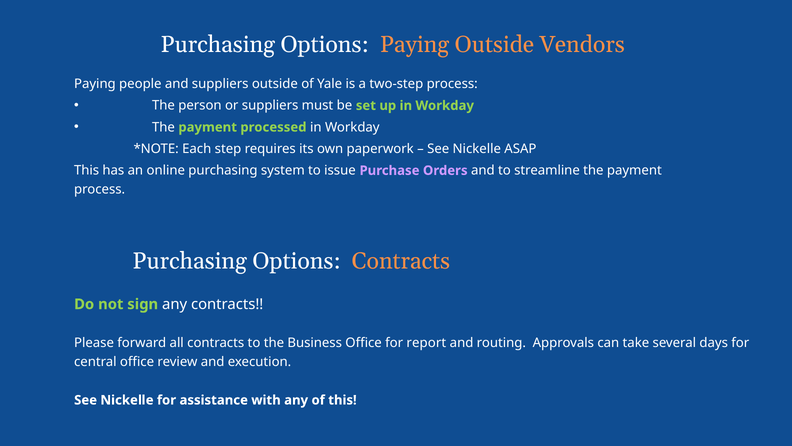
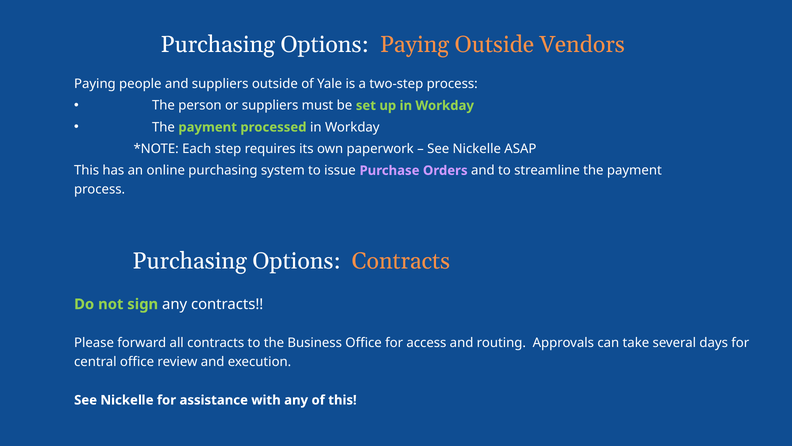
report: report -> access
